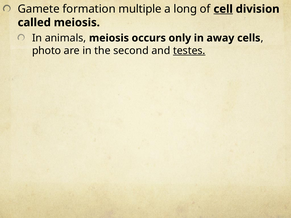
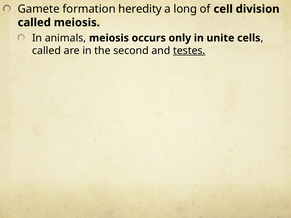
multiple: multiple -> heredity
cell underline: present -> none
away: away -> unite
photo at (47, 51): photo -> called
